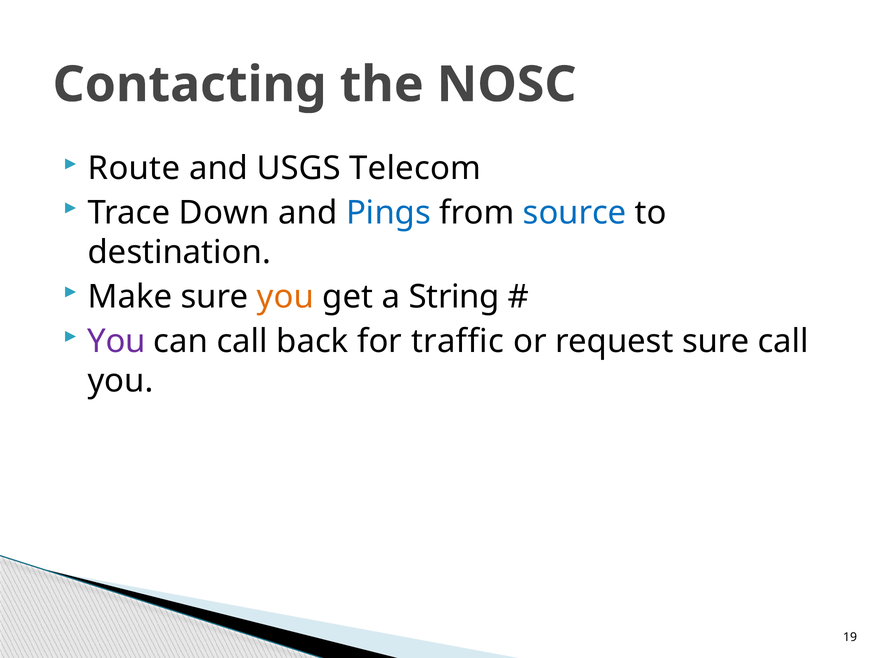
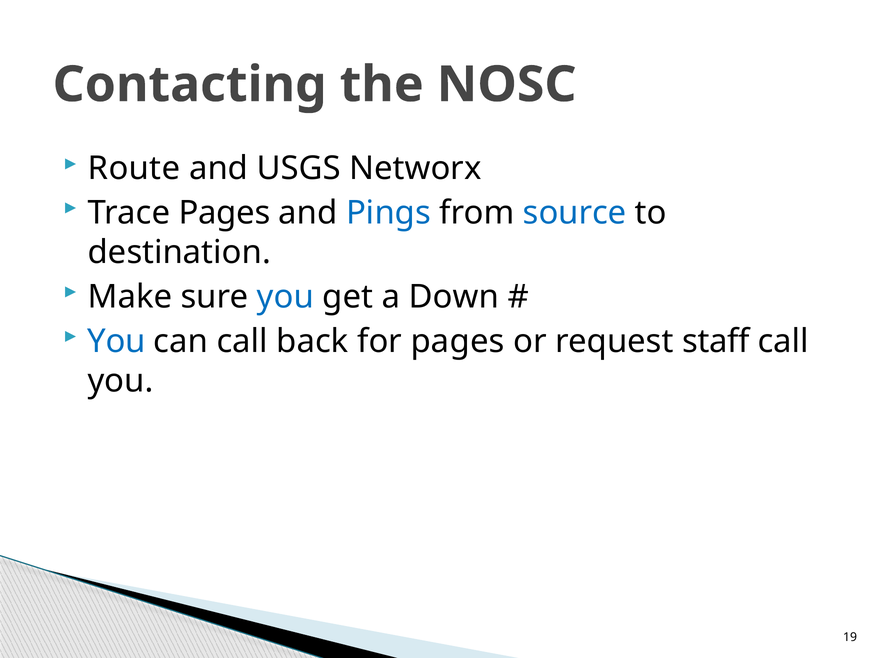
Telecom: Telecom -> Networx
Trace Down: Down -> Pages
you at (285, 297) colour: orange -> blue
String: String -> Down
You at (117, 341) colour: purple -> blue
for traffic: traffic -> pages
request sure: sure -> staff
